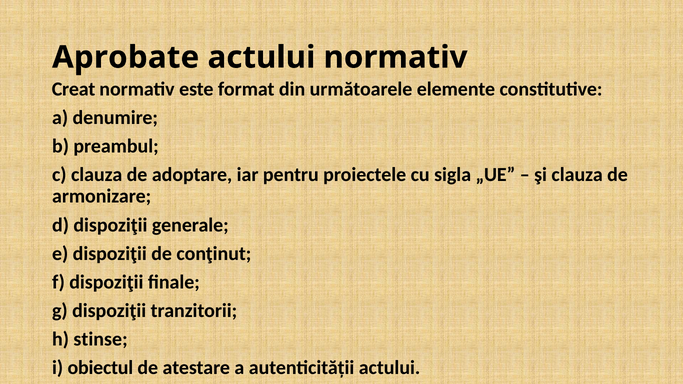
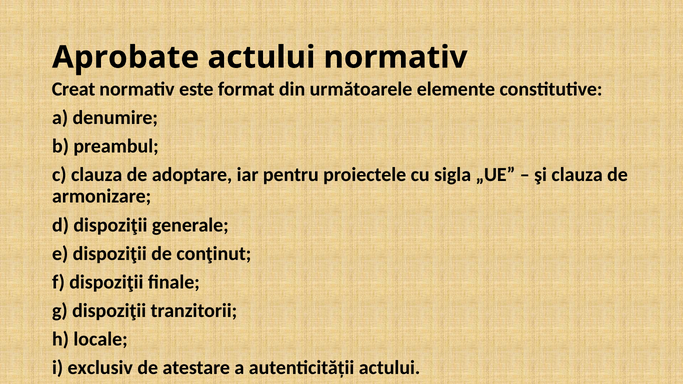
stinse: stinse -> locale
obiectul: obiectul -> exclusiv
